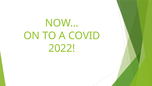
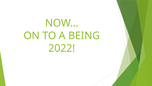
COVID: COVID -> BEING
